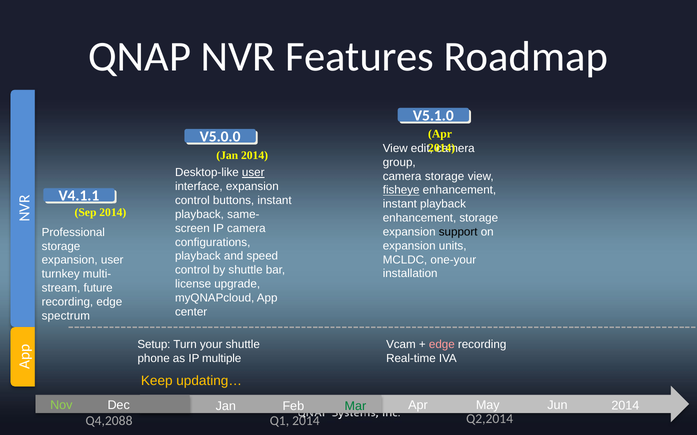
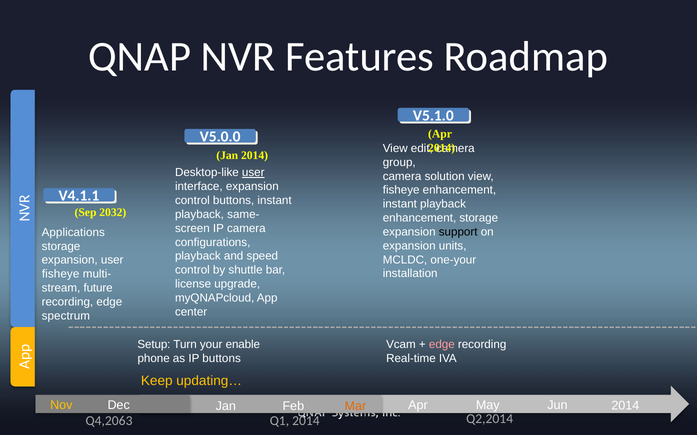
camera storage: storage -> solution
fisheye at (401, 190) underline: present -> none
Sep 2014: 2014 -> 2032
Professional: Professional -> Applications
turnkey at (61, 274): turnkey -> fisheye
your shuttle: shuttle -> enable
IP multiple: multiple -> buttons
Nov colour: light green -> yellow
Mar colour: green -> orange
Q4,2088: Q4,2088 -> Q4,2063
